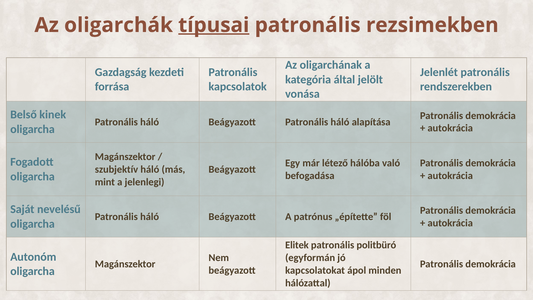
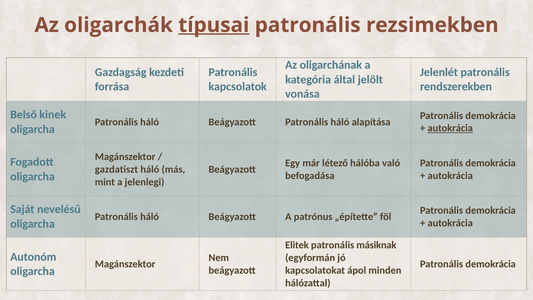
autokrácia at (450, 128) underline: none -> present
szubjektív: szubjektív -> gazdatiszt
politbüró: politbüró -> másiknak
